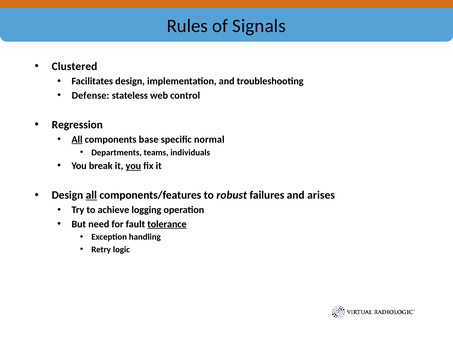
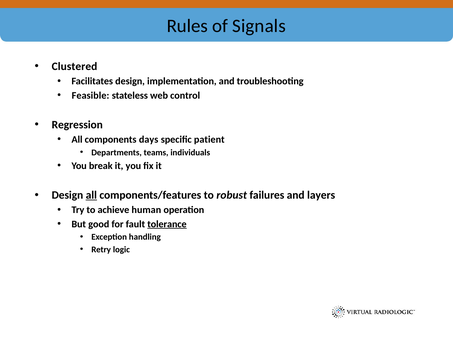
Defense: Defense -> Feasible
All at (77, 139) underline: present -> none
base: base -> days
normal: normal -> patient
you at (133, 166) underline: present -> none
arises: arises -> layers
logging: logging -> human
need: need -> good
